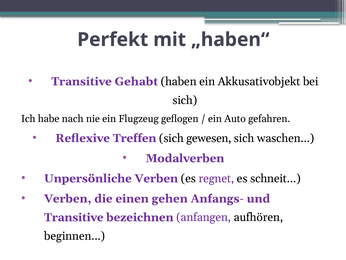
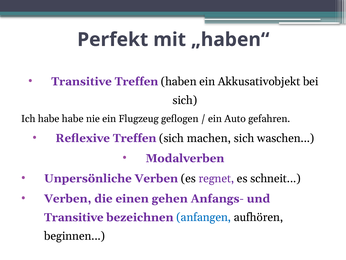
Transitive Gehabt: Gehabt -> Treffen
habe nach: nach -> habe
gewesen: gewesen -> machen
anfangen colour: purple -> blue
